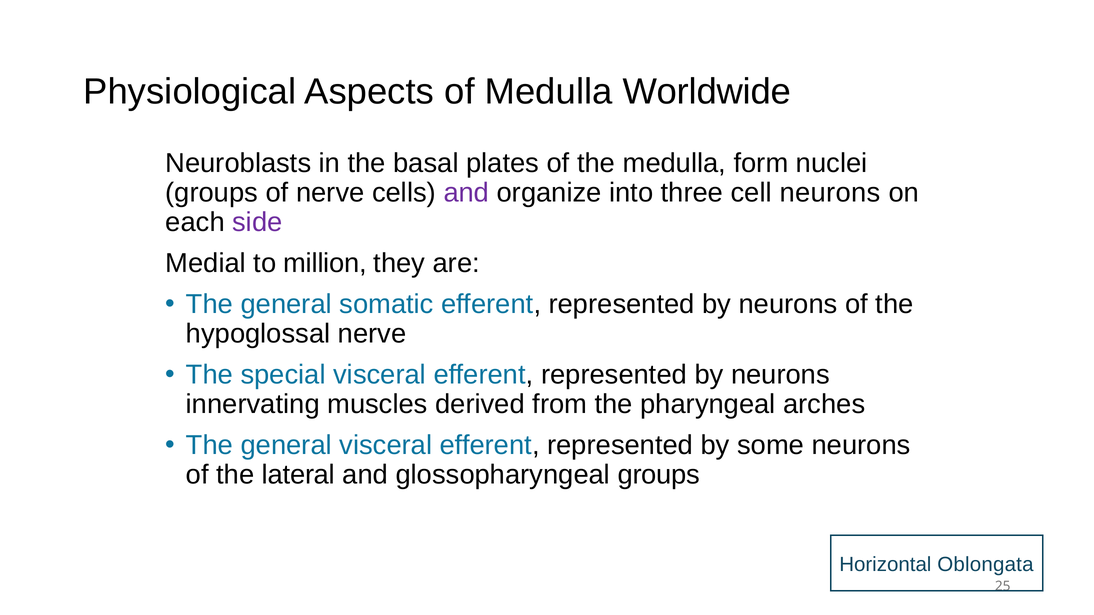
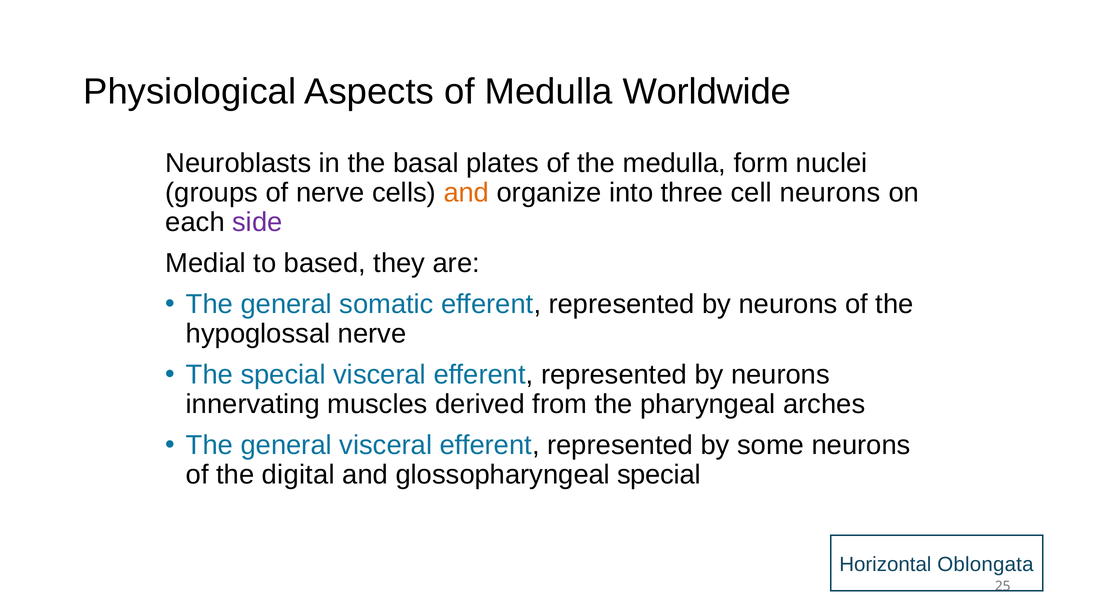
and at (466, 193) colour: purple -> orange
million: million -> based
lateral: lateral -> digital
glossopharyngeal groups: groups -> special
